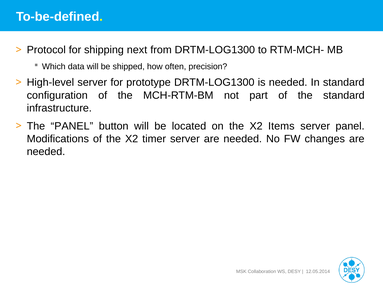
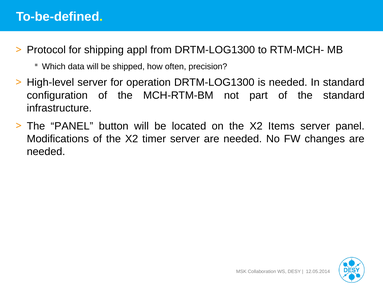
next: next -> appl
prototype: prototype -> operation
